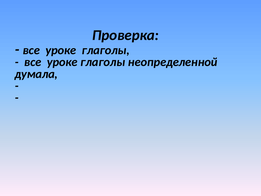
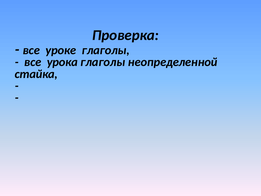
уроке at (62, 62): уроке -> урока
думала: думала -> стайка
